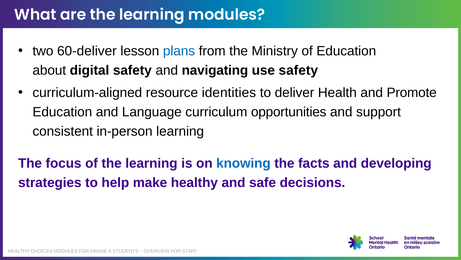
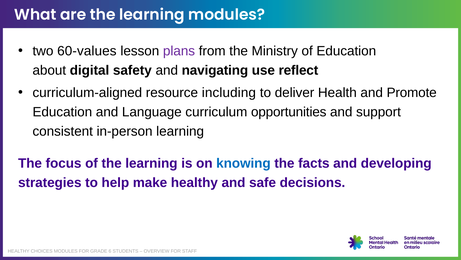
60-deliver: 60-deliver -> 60-values
plans colour: blue -> purple
use safety: safety -> reflect
identities: identities -> including
